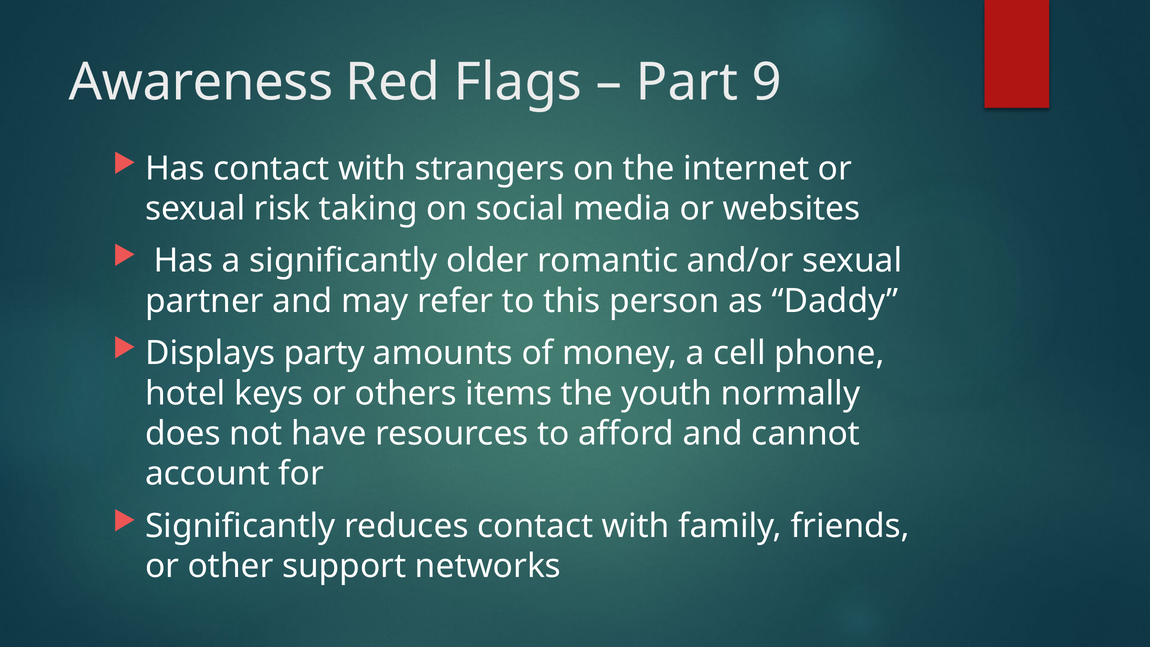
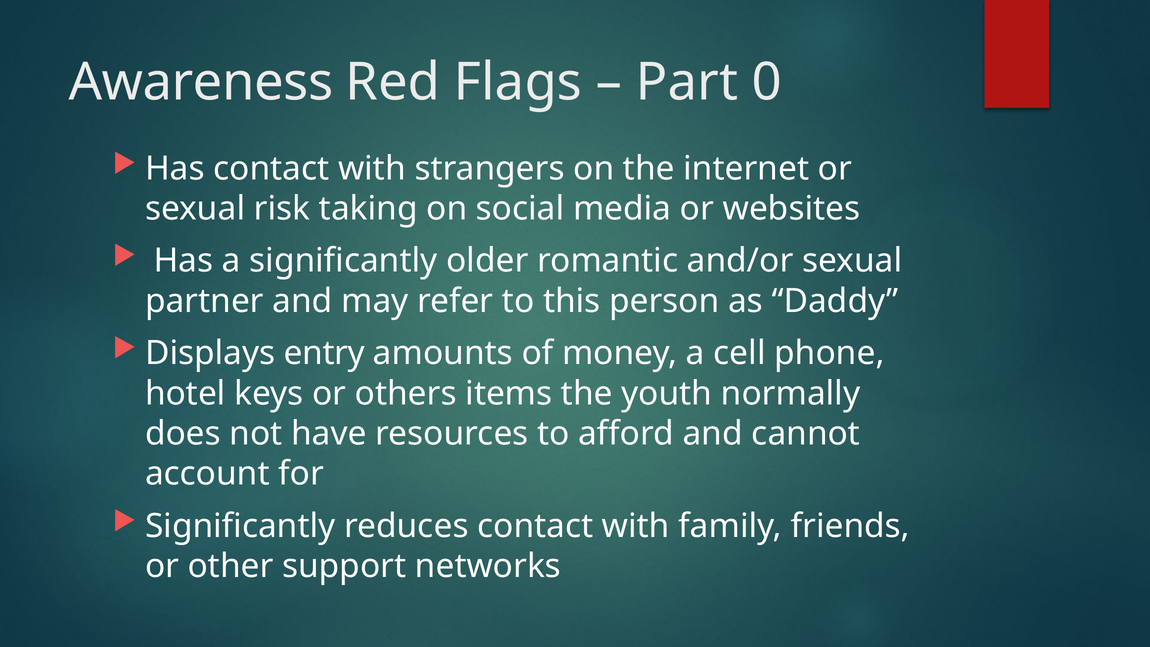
9: 9 -> 0
party: party -> entry
